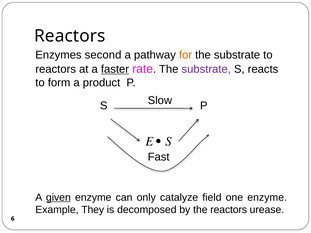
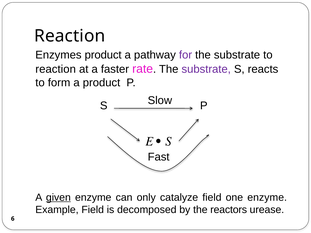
Reactors at (70, 36): Reactors -> Reaction
Enzymes second: second -> product
for colour: orange -> purple
reactors at (56, 69): reactors -> reaction
faster underline: present -> none
Example They: They -> Field
